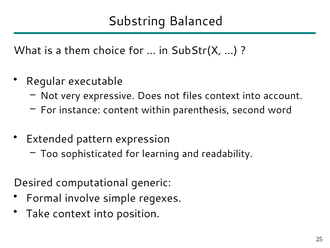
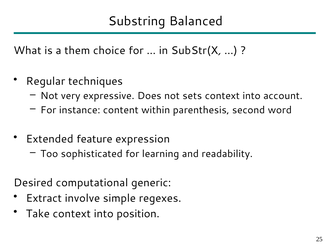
executable: executable -> techniques
files: files -> sets
pattern: pattern -> feature
Formal: Formal -> Extract
